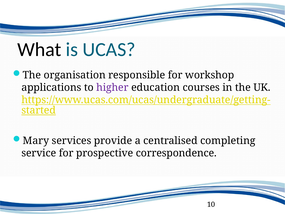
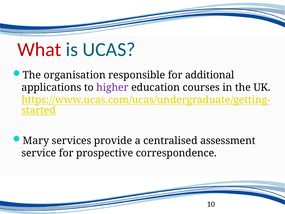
What colour: black -> red
workshop: workshop -> additional
completing: completing -> assessment
